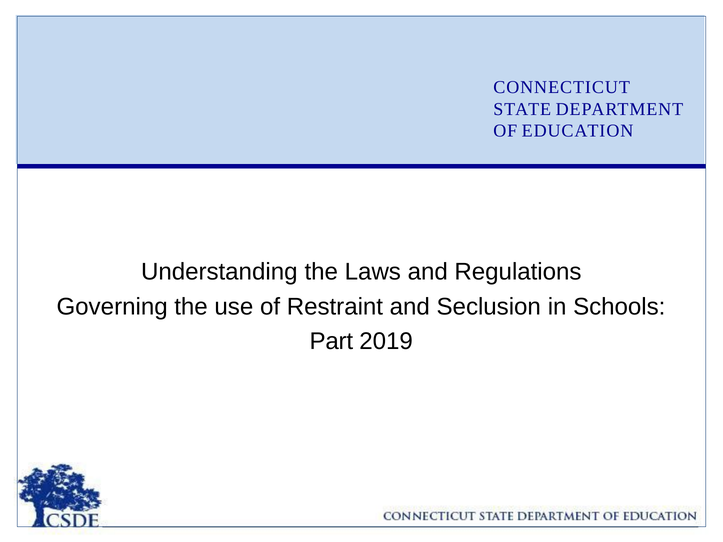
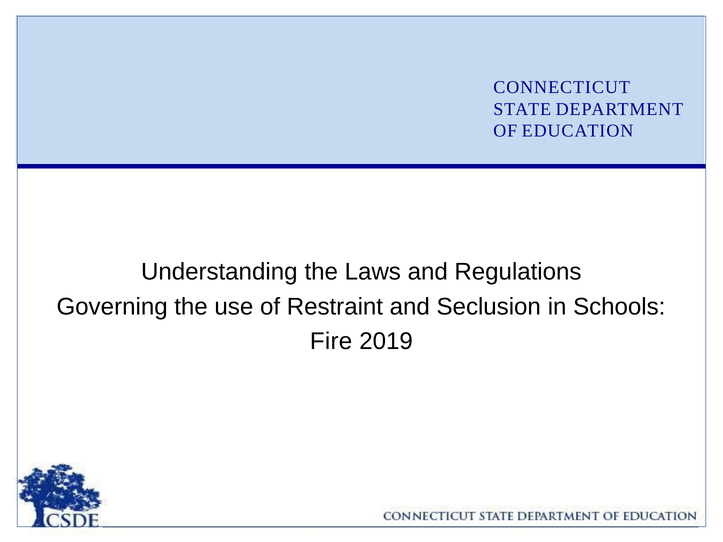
Part: Part -> Fire
